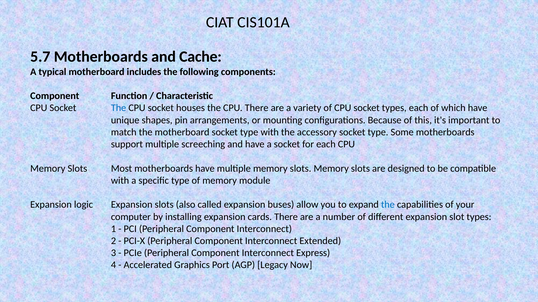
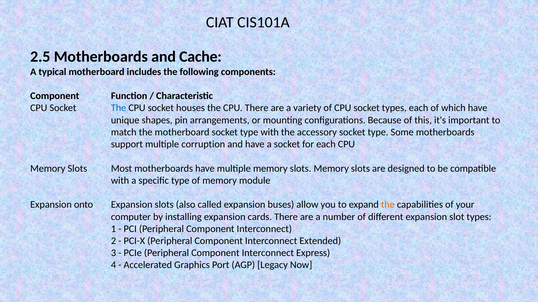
5.7: 5.7 -> 2.5
screeching: screeching -> corruption
logic: logic -> onto
the at (388, 205) colour: blue -> orange
